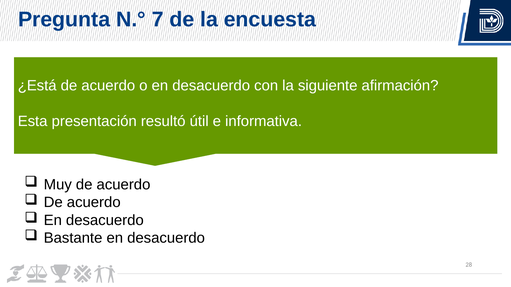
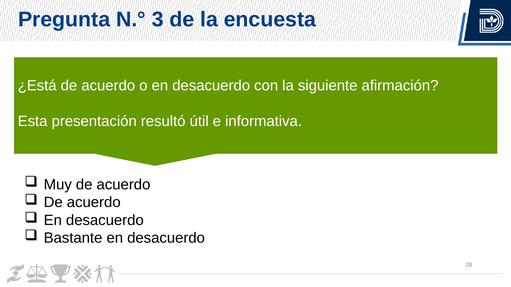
7: 7 -> 3
